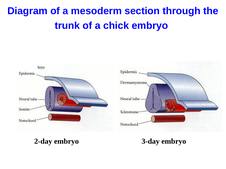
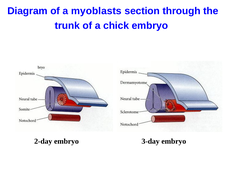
mesoderm: mesoderm -> myoblasts
